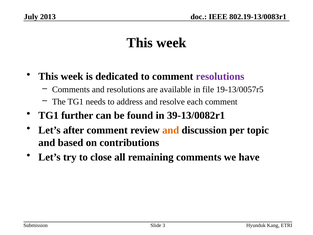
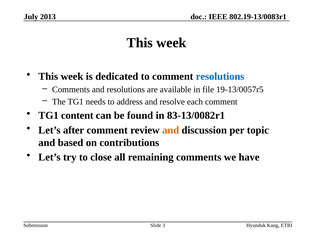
resolutions at (220, 76) colour: purple -> blue
further: further -> content
39-13/0082r1: 39-13/0082r1 -> 83-13/0082r1
